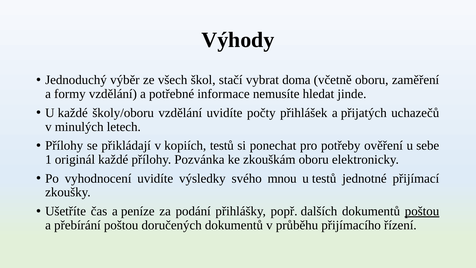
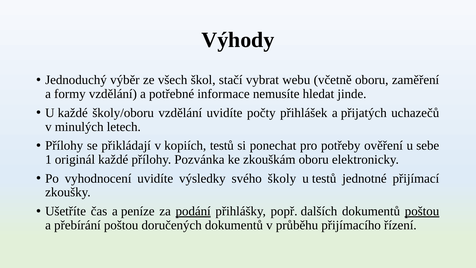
doma: doma -> webu
mnou: mnou -> školy
podání underline: none -> present
